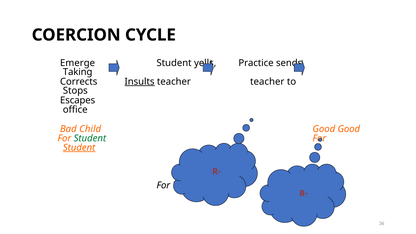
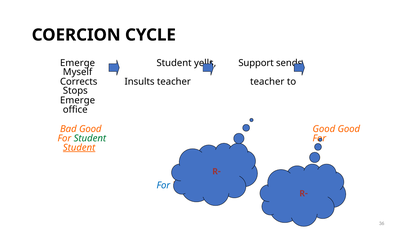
Practice: Practice -> Support
Taking: Taking -> Myself
Insults underline: present -> none
Escapes at (78, 100): Escapes -> Emerge
Bad Child: Child -> Good
For at (163, 185) colour: black -> blue
